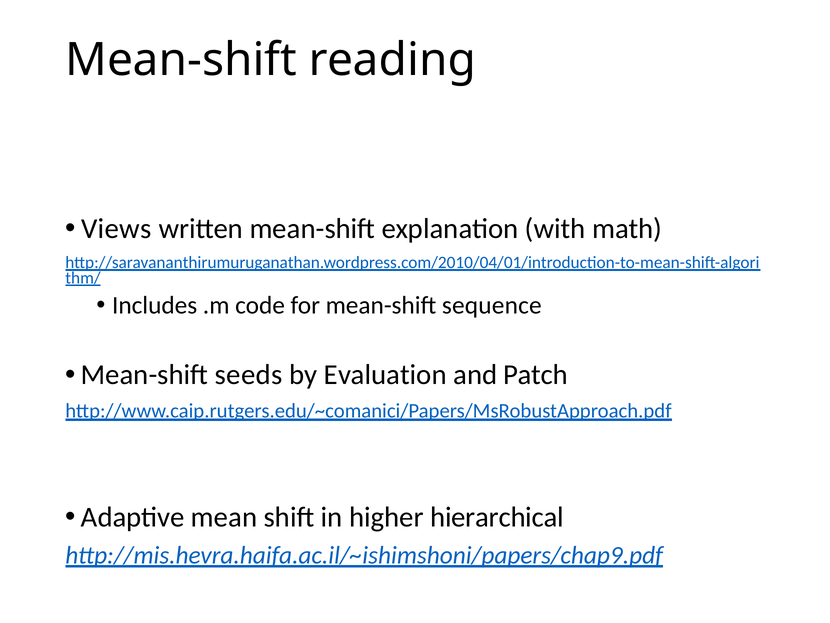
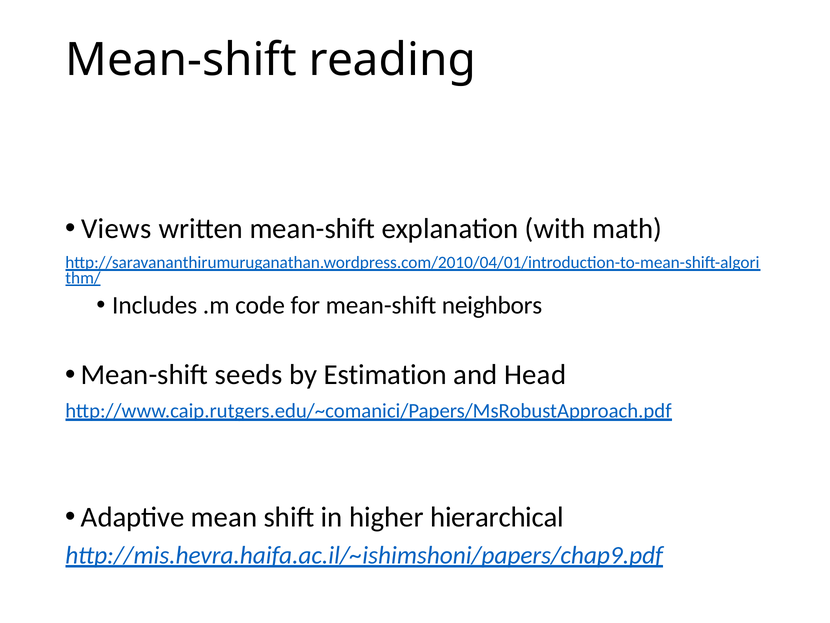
sequence: sequence -> neighbors
Evaluation: Evaluation -> Estimation
Patch: Patch -> Head
